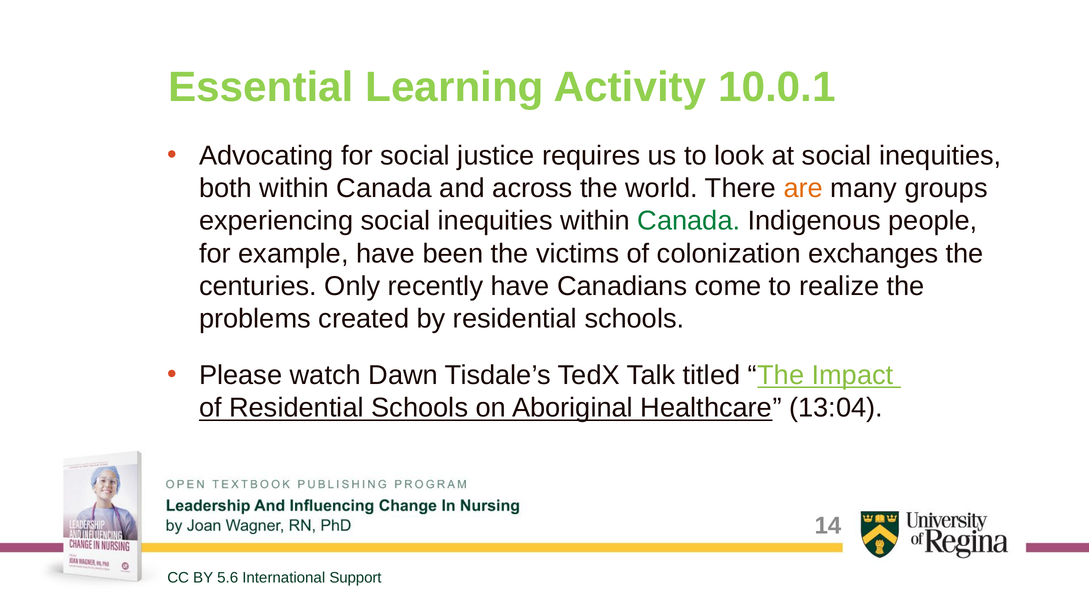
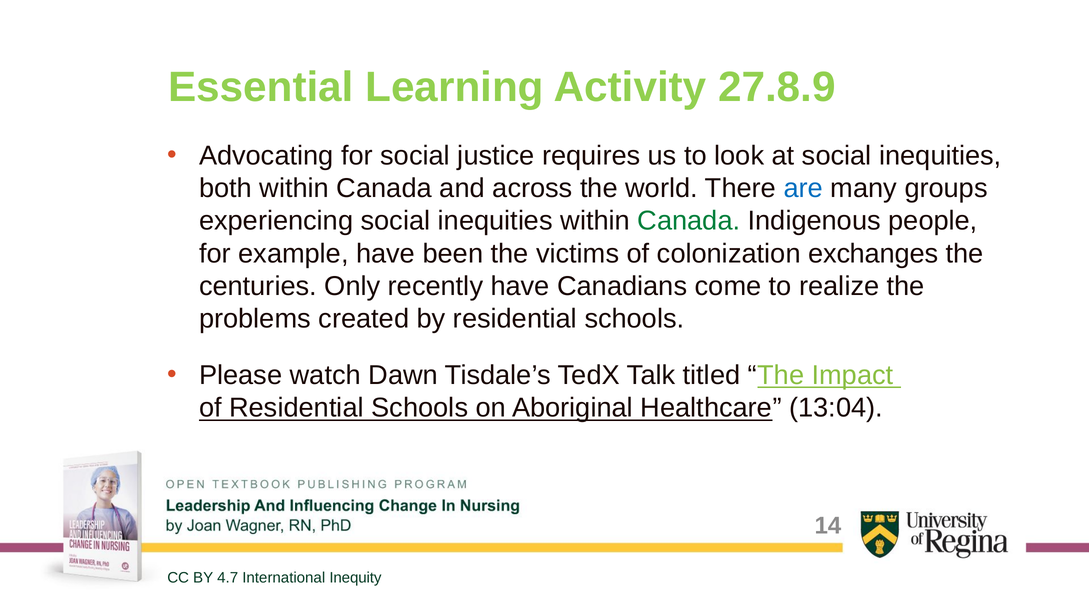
10.0.1: 10.0.1 -> 27.8.9
are colour: orange -> blue
5.6: 5.6 -> 4.7
Support: Support -> Inequity
